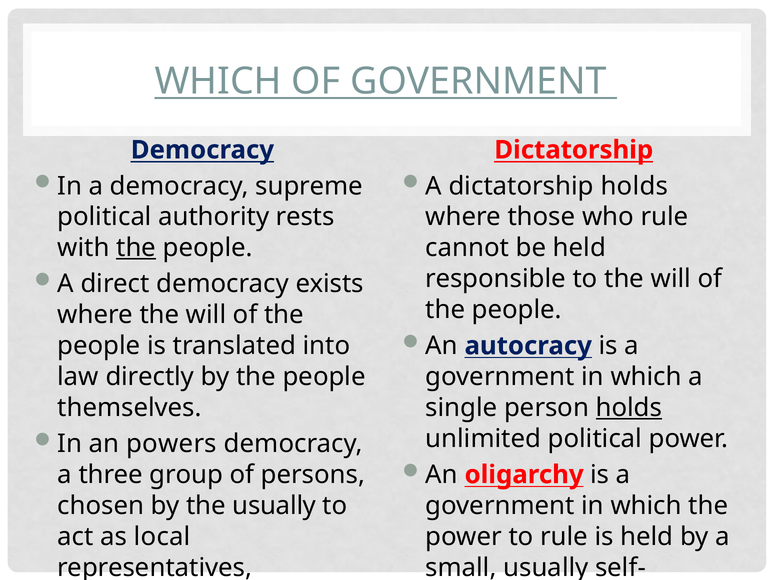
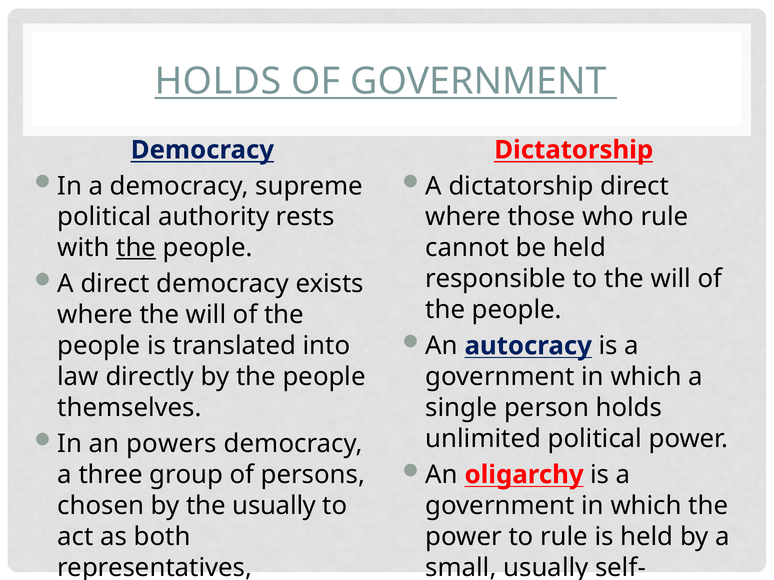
WHICH at (218, 81): WHICH -> HOLDS
dictatorship holds: holds -> direct
holds at (629, 408) underline: present -> none
local: local -> both
